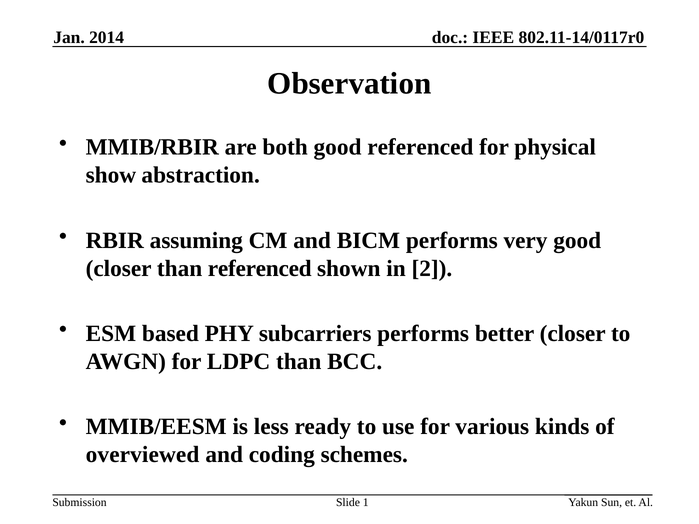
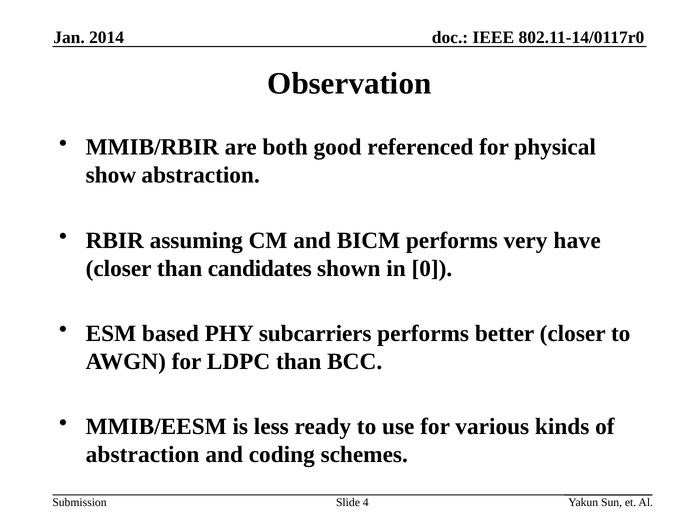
very good: good -> have
than referenced: referenced -> candidates
2: 2 -> 0
overviewed at (143, 455): overviewed -> abstraction
1: 1 -> 4
